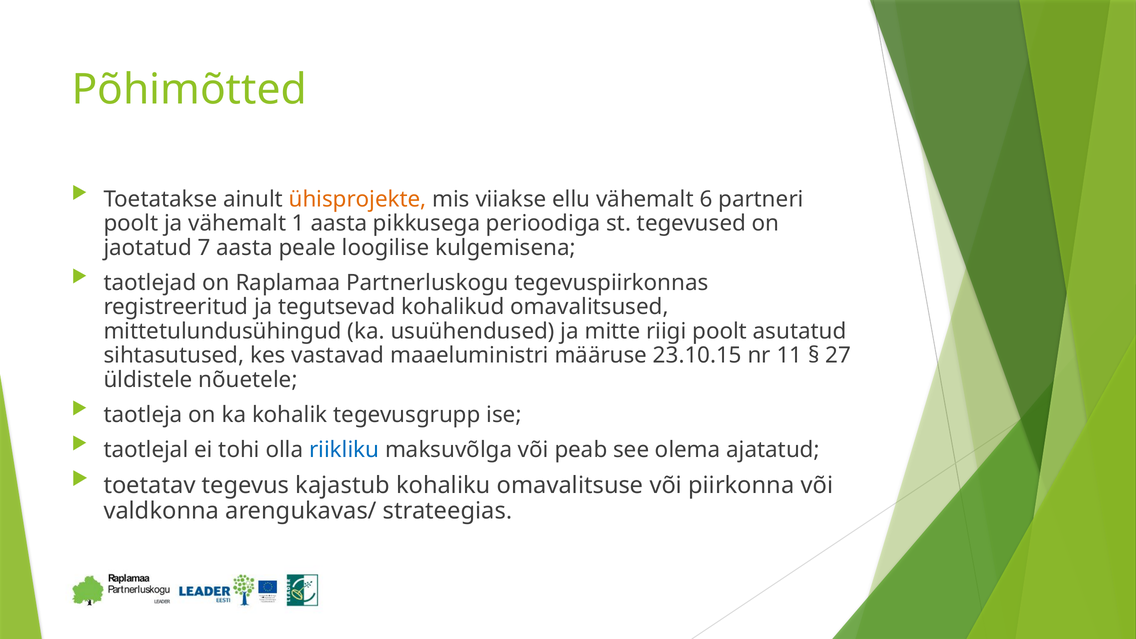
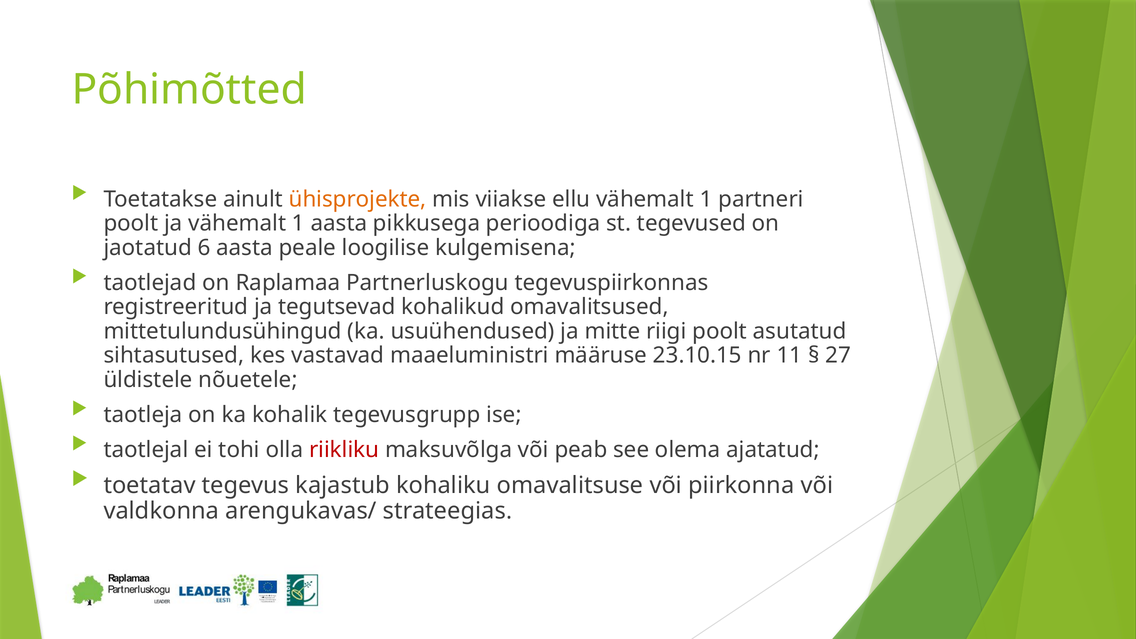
ellu vähemalt 6: 6 -> 1
7: 7 -> 6
riikliku colour: blue -> red
